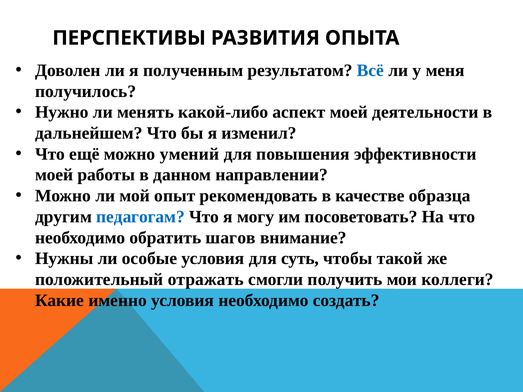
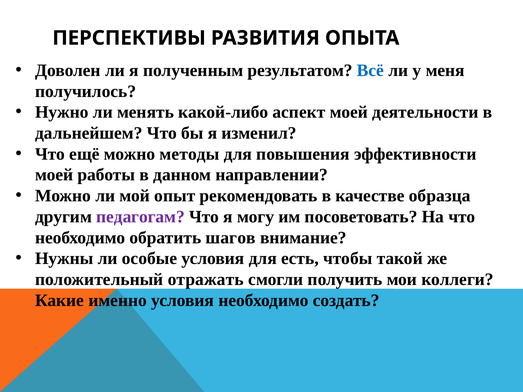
умений: умений -> методы
педагогам colour: blue -> purple
суть: суть -> есть
